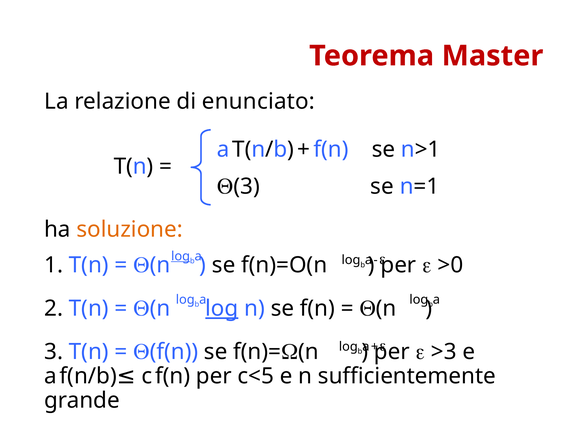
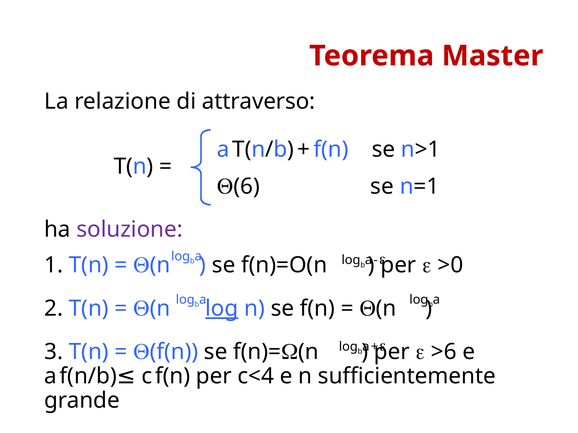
enunciato: enunciato -> attraverso
3 at (247, 187): 3 -> 6
soluzione colour: orange -> purple
log at (181, 256) underline: present -> none
>3: >3 -> >6
c<5: c<5 -> c<4
